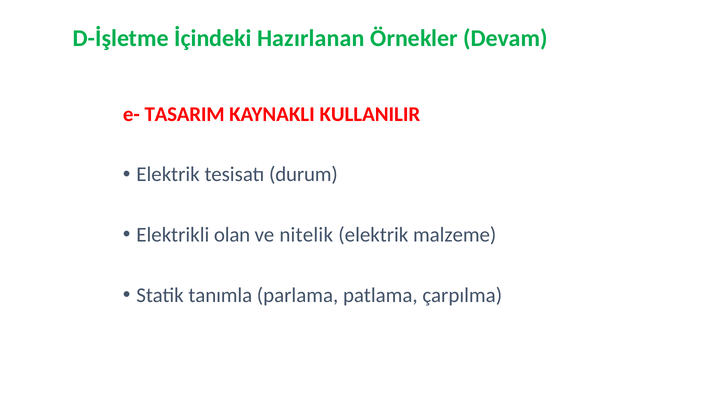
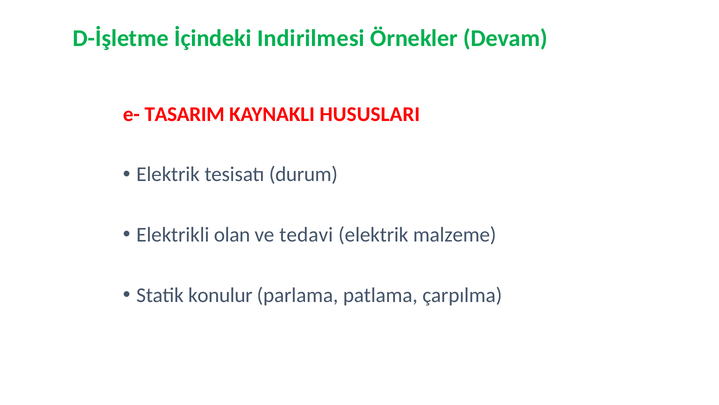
Hazırlanan: Hazırlanan -> Indirilmesi
KULLANILIR: KULLANILIR -> HUSUSLARI
nitelik: nitelik -> tedavi
tanımla: tanımla -> konulur
